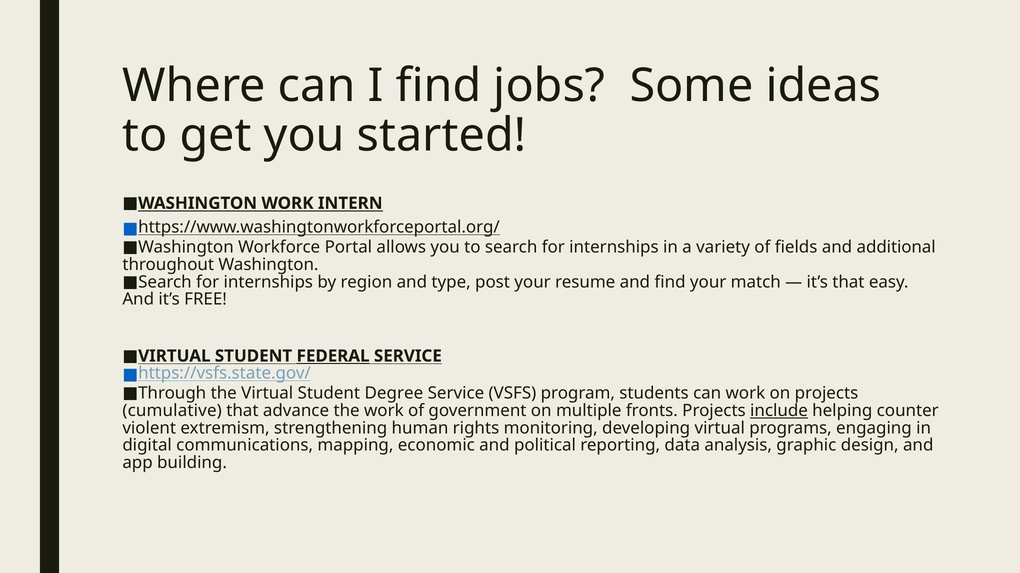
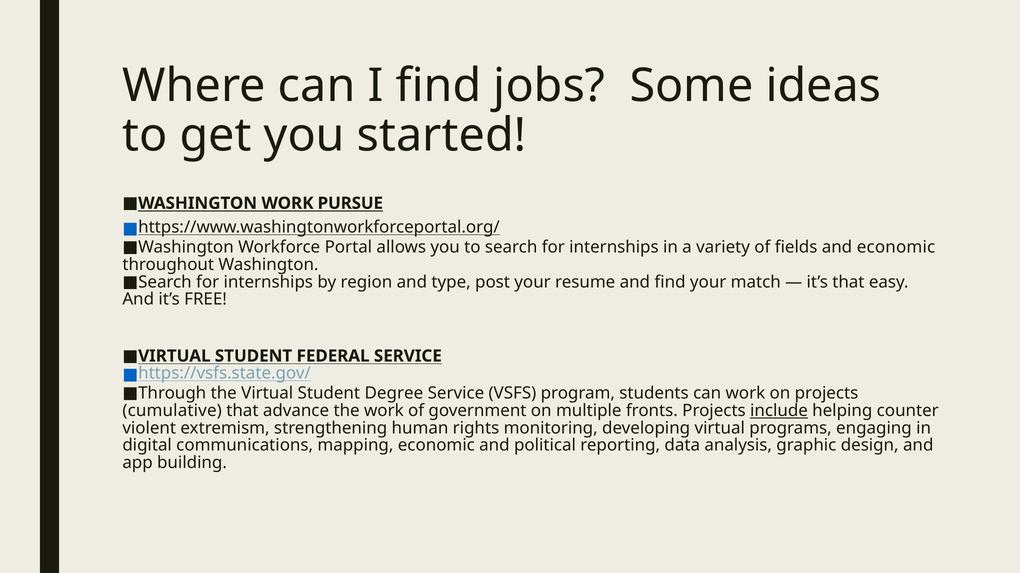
INTERN: INTERN -> PURSUE
and additional: additional -> economic
FEDERAL underline: present -> none
